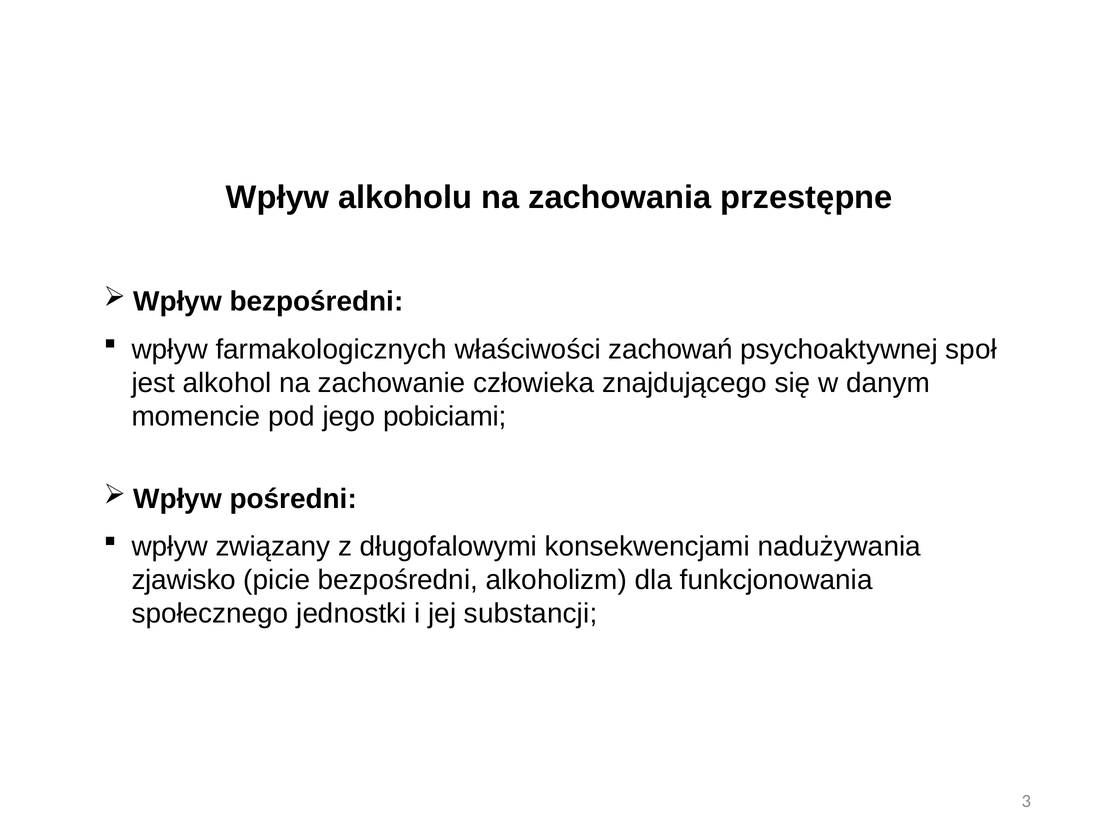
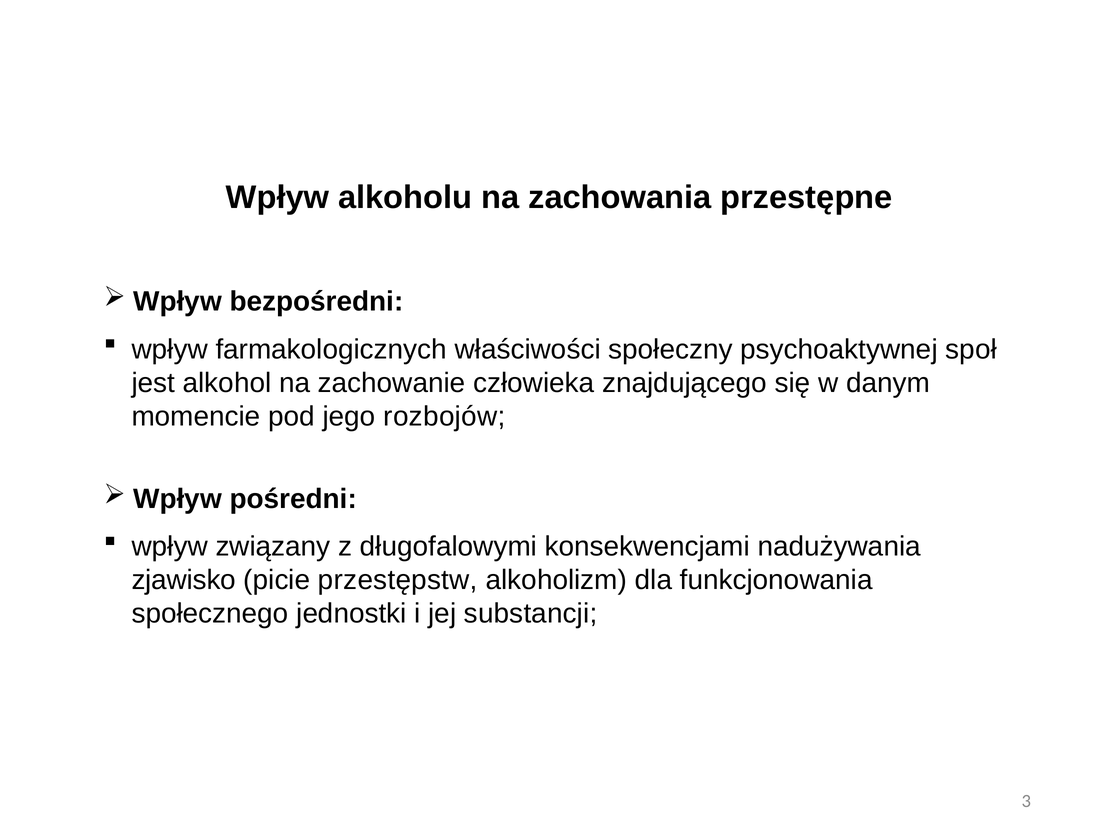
zachowań: zachowań -> społeczny
pobiciami: pobiciami -> rozbojów
picie bezpośredni: bezpośredni -> przestępstw
